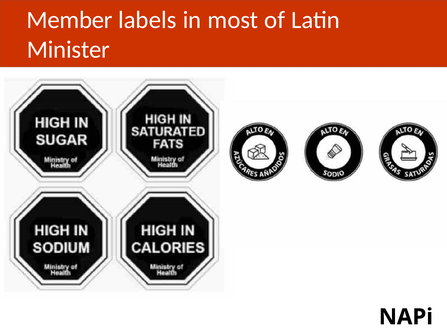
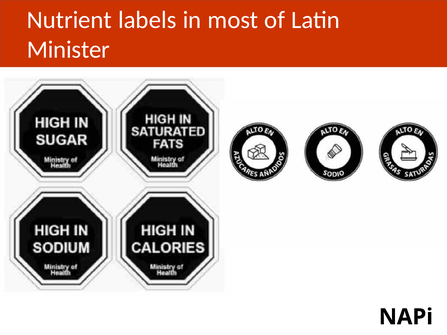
Member: Member -> Nutrient
